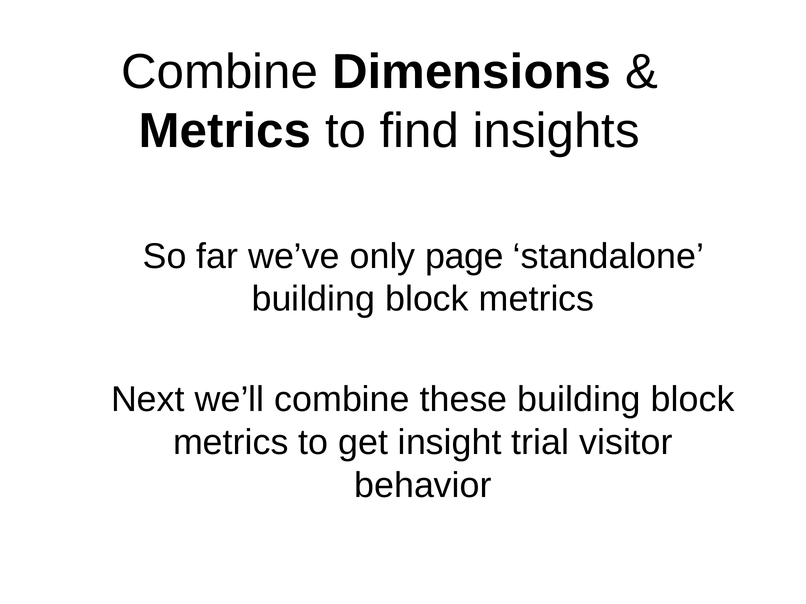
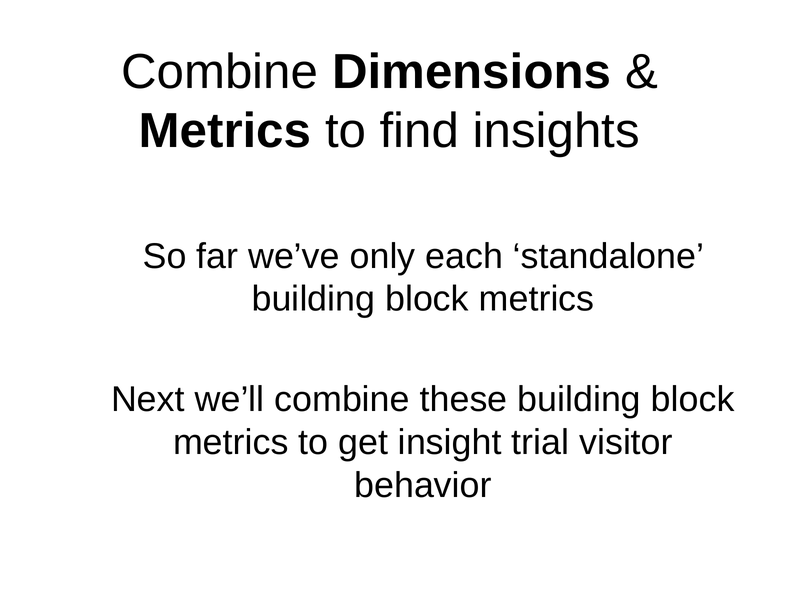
page: page -> each
